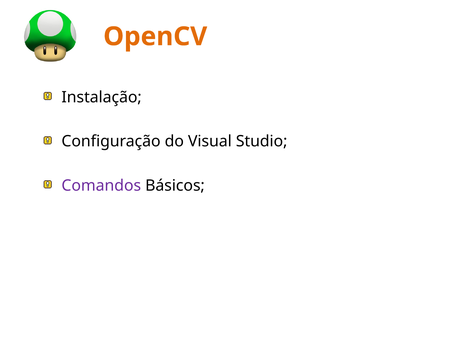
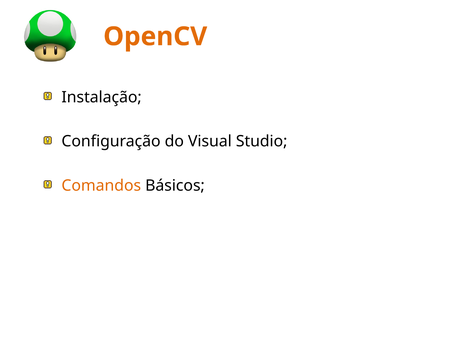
Comandos colour: purple -> orange
